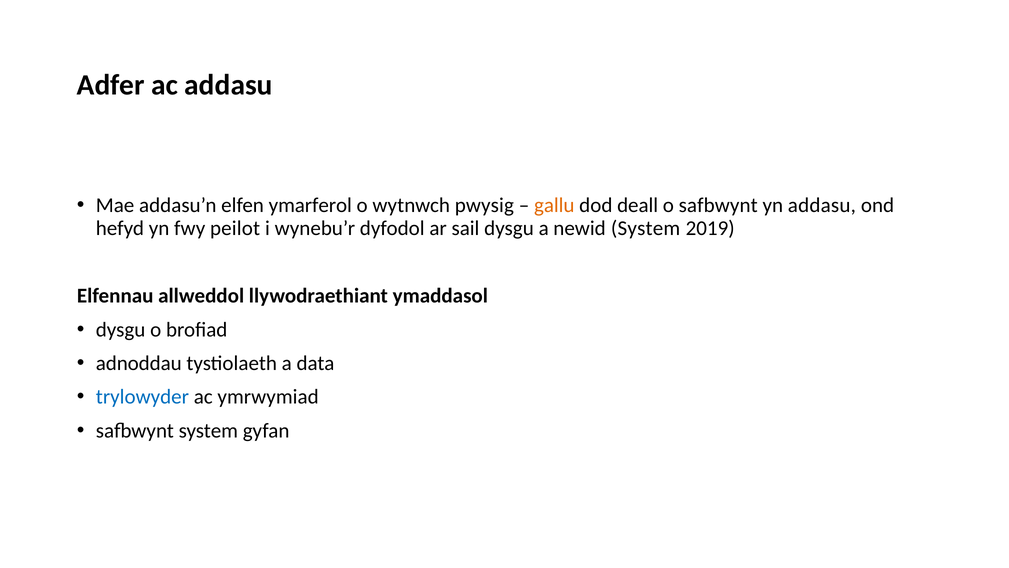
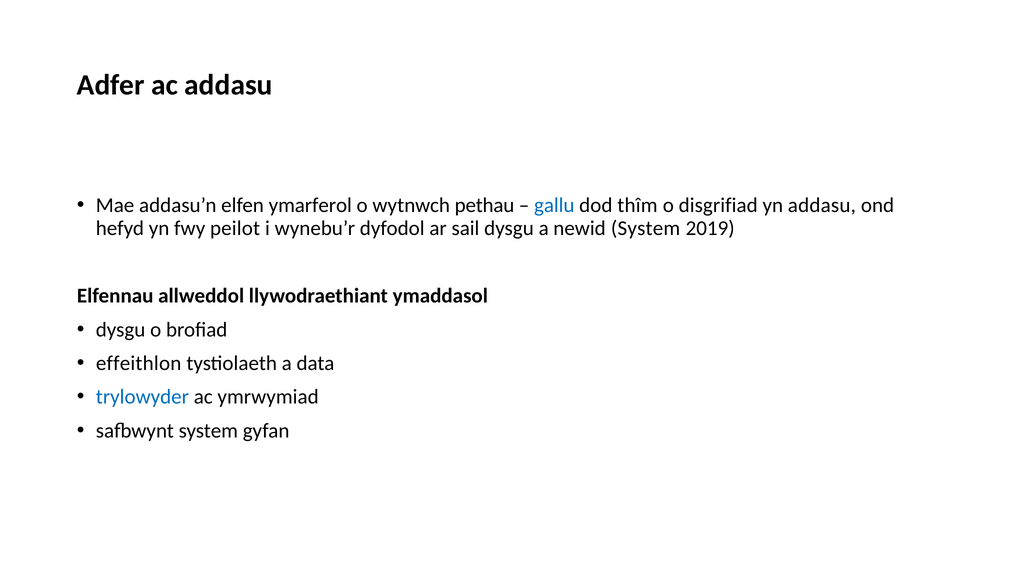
pwysig: pwysig -> pethau
gallu colour: orange -> blue
deall: deall -> thîm
o safbwynt: safbwynt -> disgrifiad
adnoddau: adnoddau -> effeithlon
